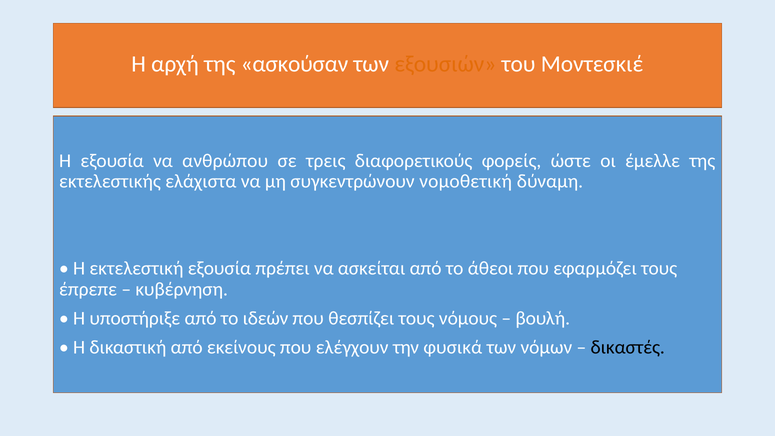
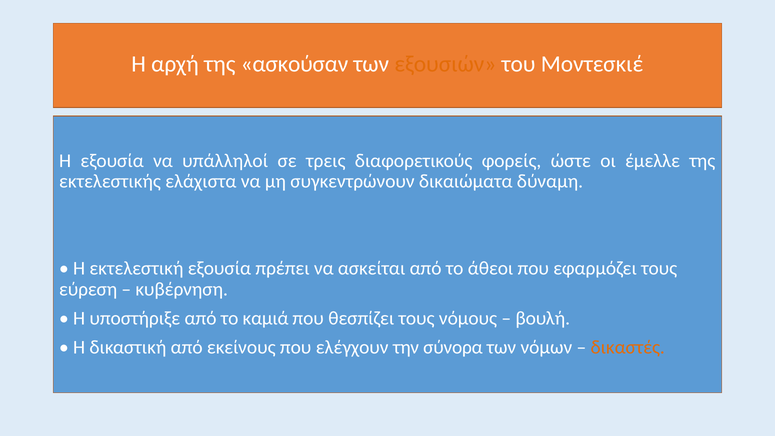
ανθρώπου: ανθρώπου -> υπάλληλοί
νομοθετική: νομοθετική -> δικαιώματα
έπρεπε: έπρεπε -> εύρεση
ιδεών: ιδεών -> καμιά
φυσικά: φυσικά -> σύνορα
δικαστές colour: black -> orange
